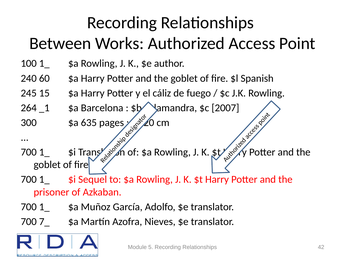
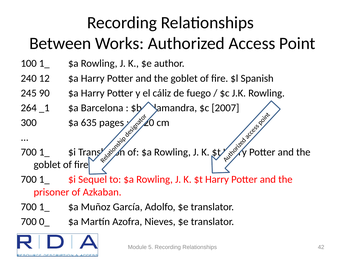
60: 60 -> 12
15: 15 -> 90
7_: 7_ -> 0_
